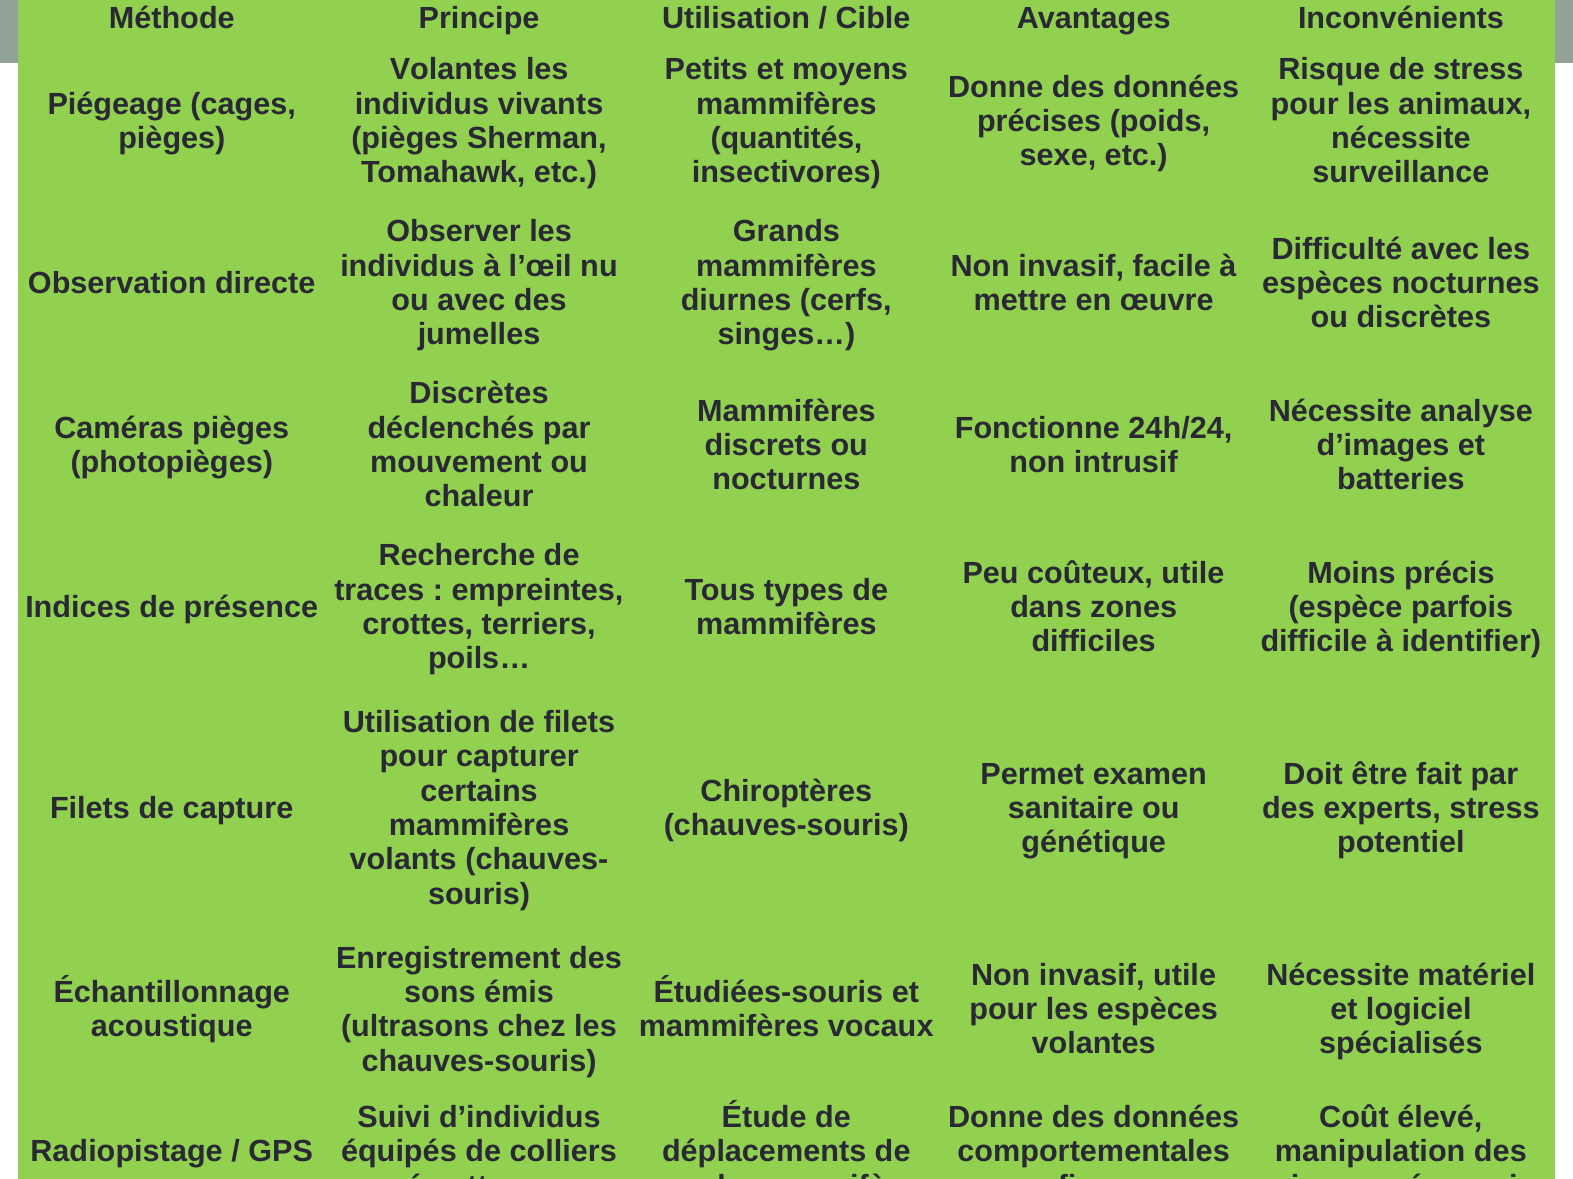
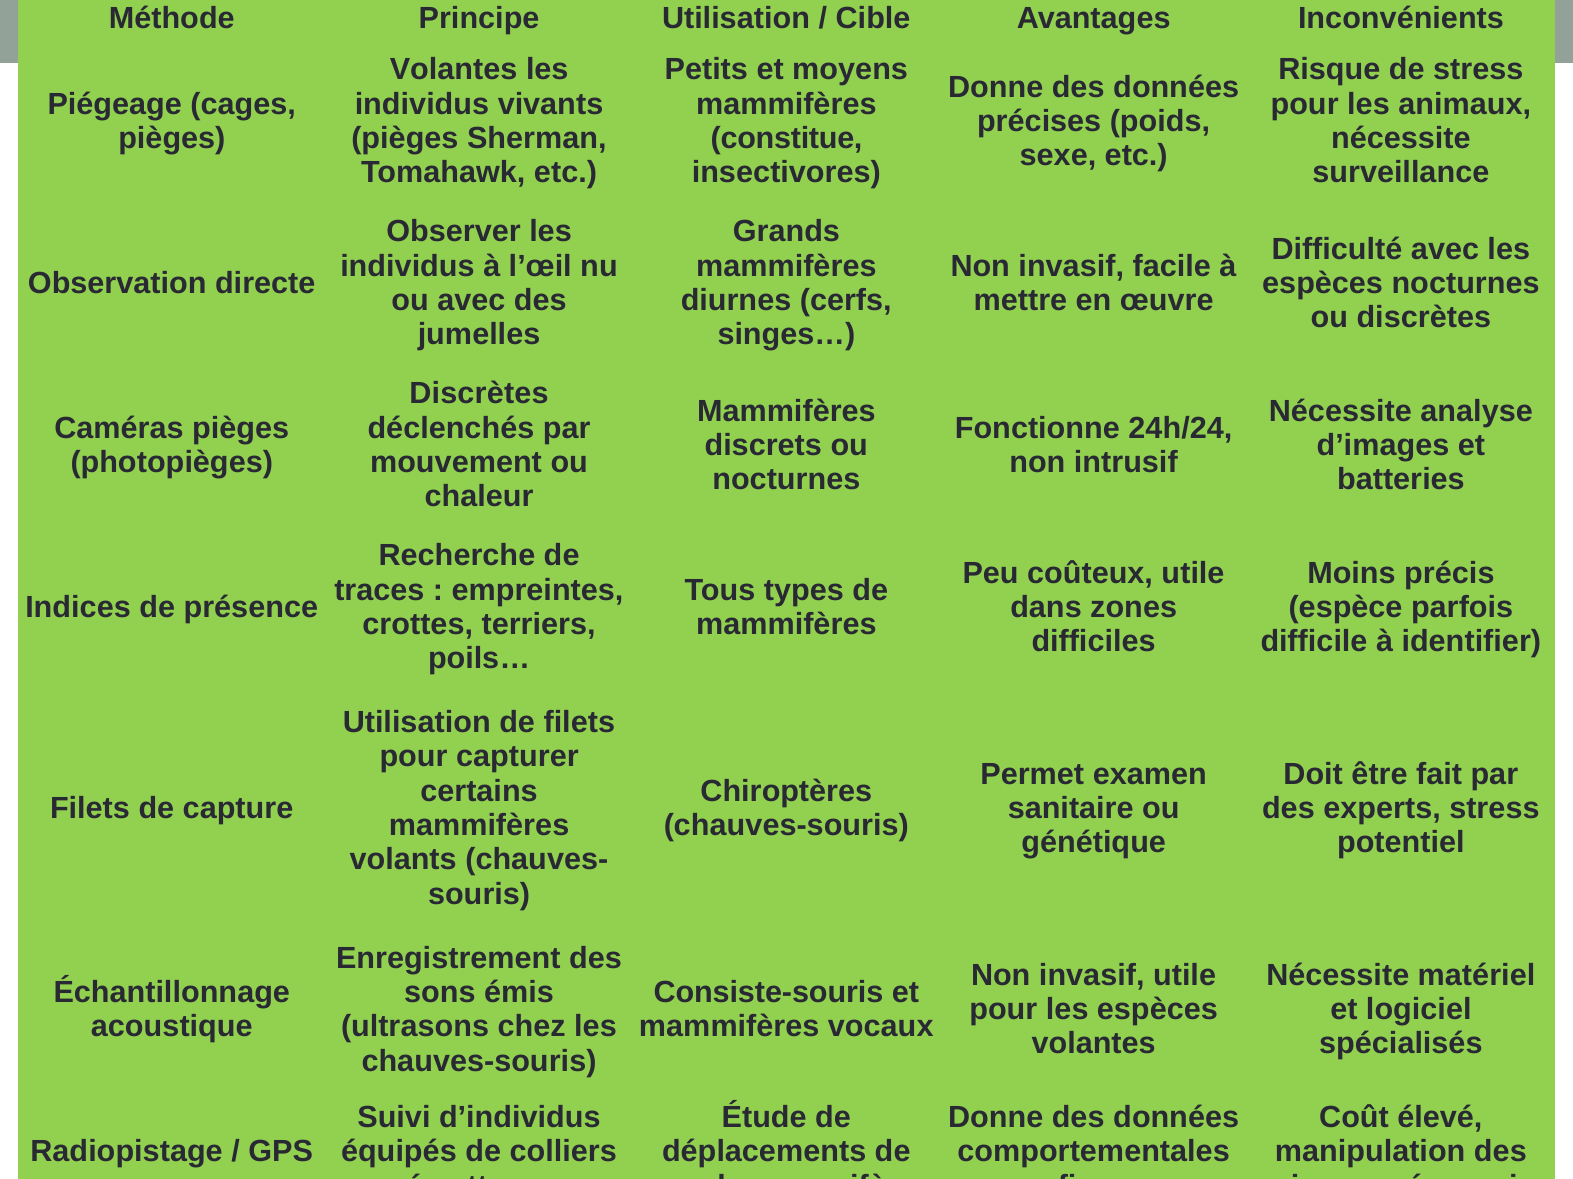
quantités: quantités -> constitue
Étudiées-souris: Étudiées-souris -> Consiste-souris
